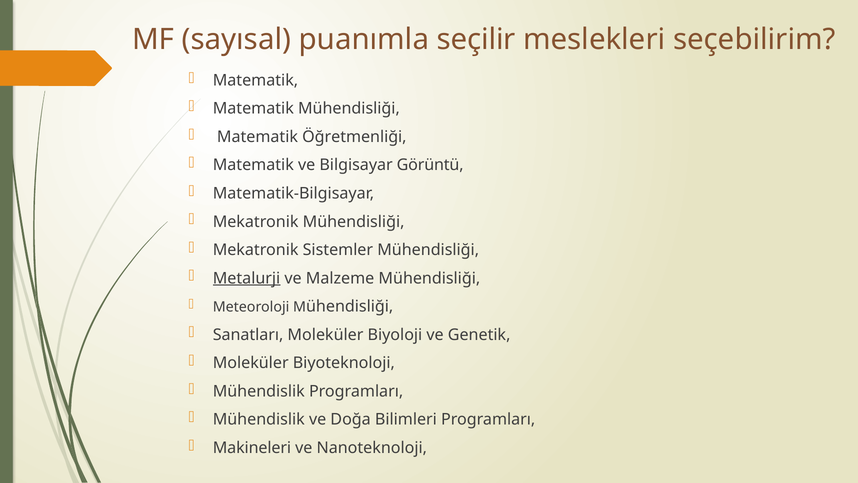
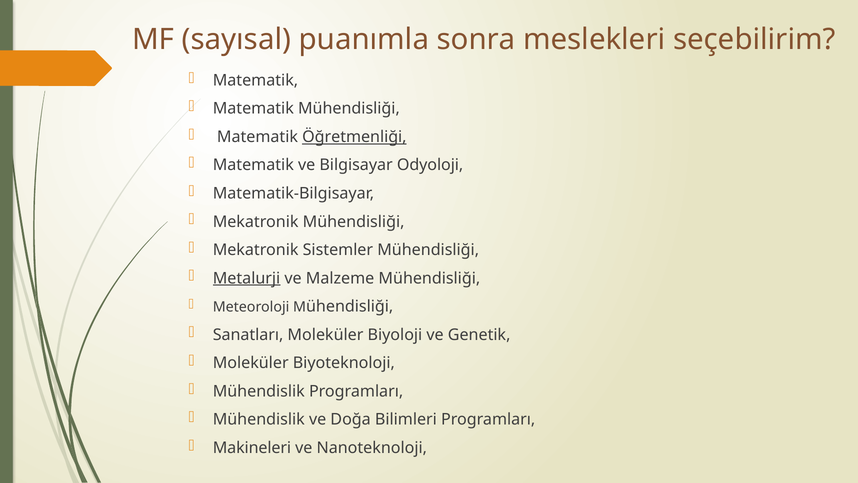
seçilir: seçilir -> sonra
Öğretmenliği underline: none -> present
Görüntü: Görüntü -> Odyoloji
